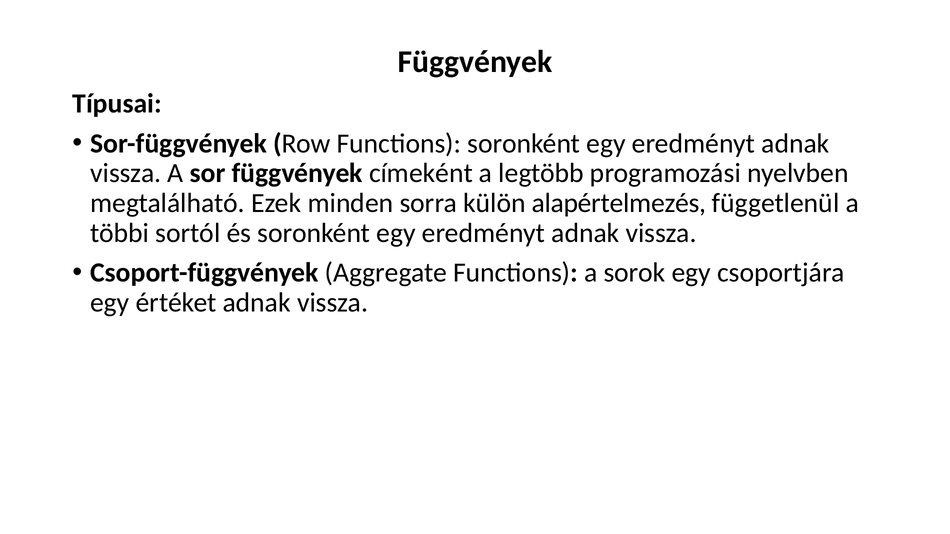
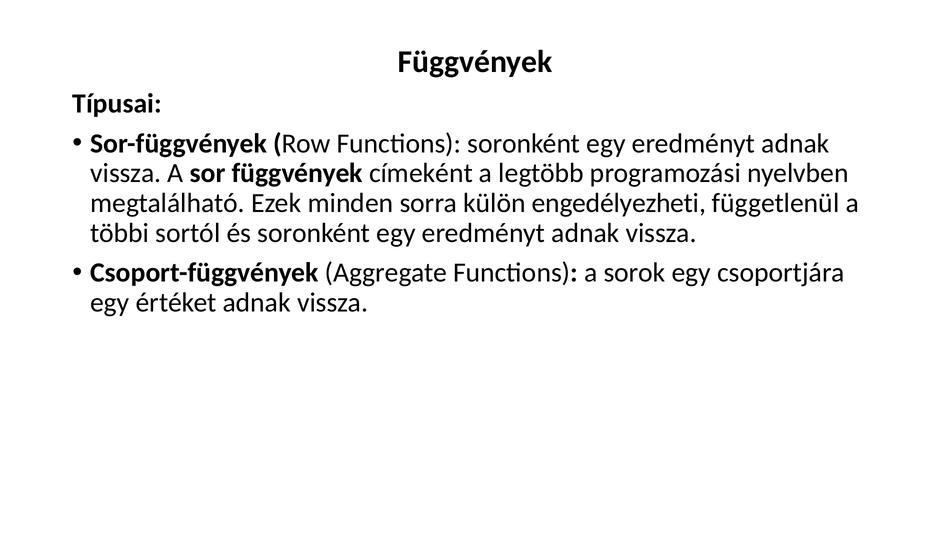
alapértelmezés: alapértelmezés -> engedélyezheti
